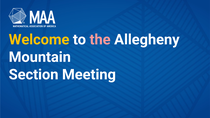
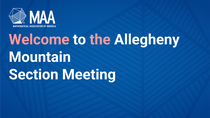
Welcome colour: yellow -> pink
